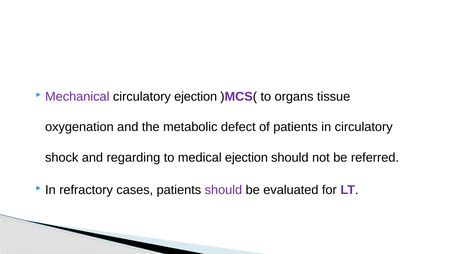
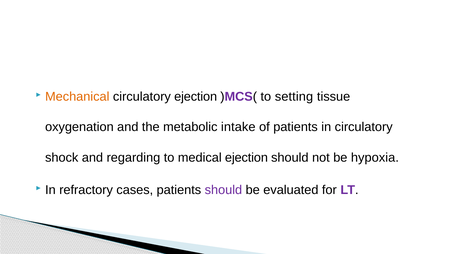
Mechanical colour: purple -> orange
organs: organs -> setting
defect: defect -> intake
referred: referred -> hypoxia
